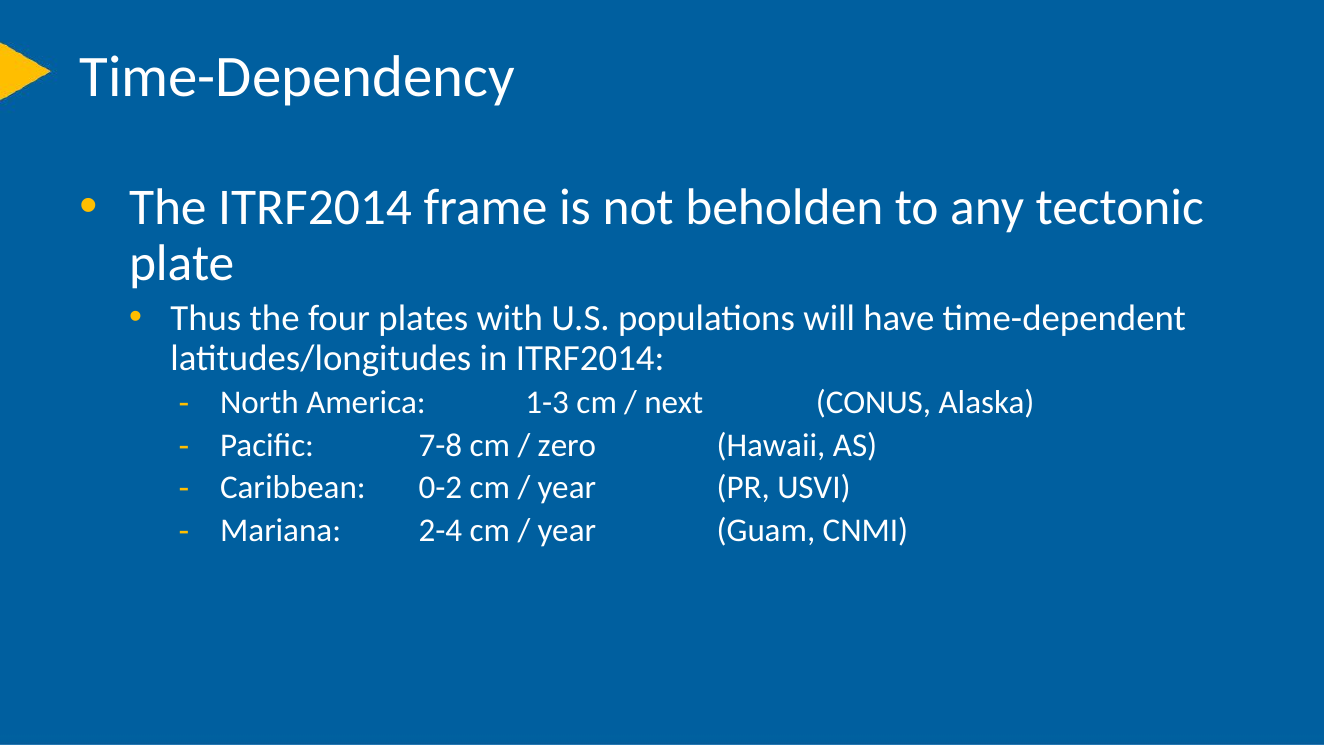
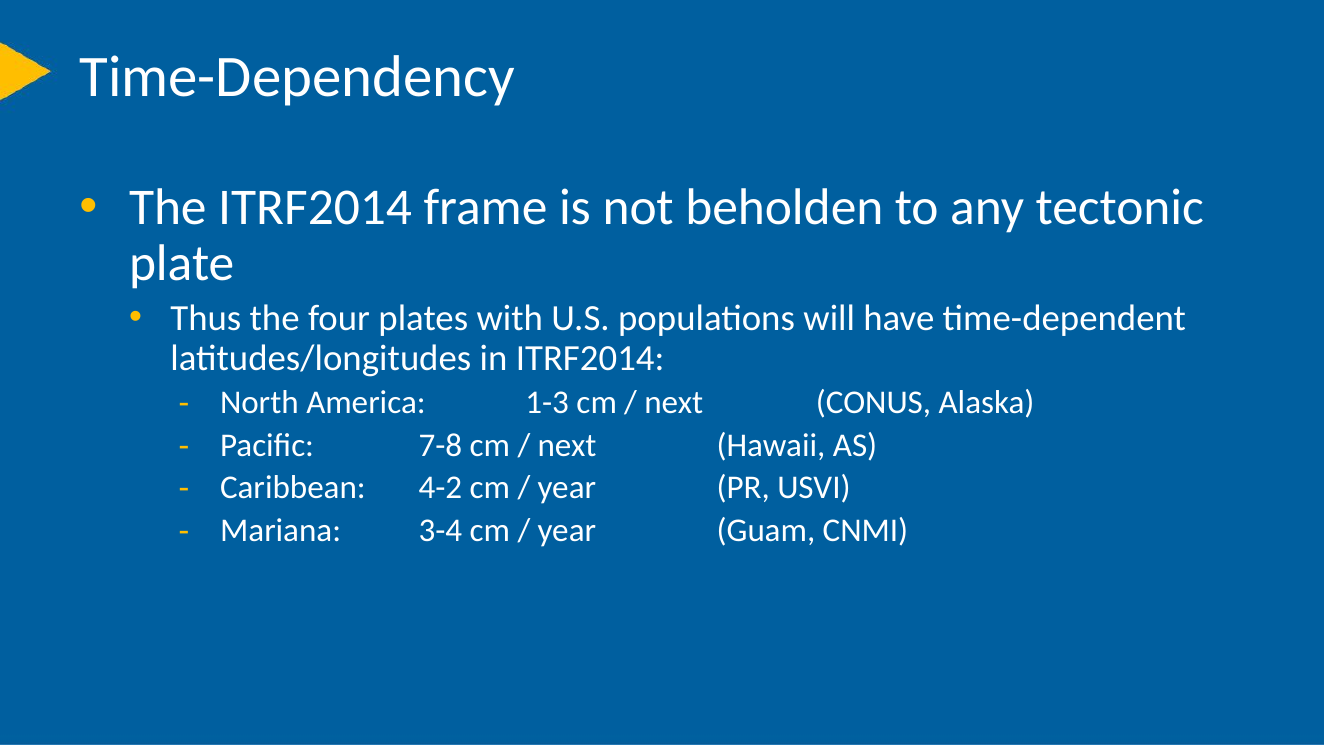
zero at (567, 445): zero -> next
0-2: 0-2 -> 4-2
2-4: 2-4 -> 3-4
